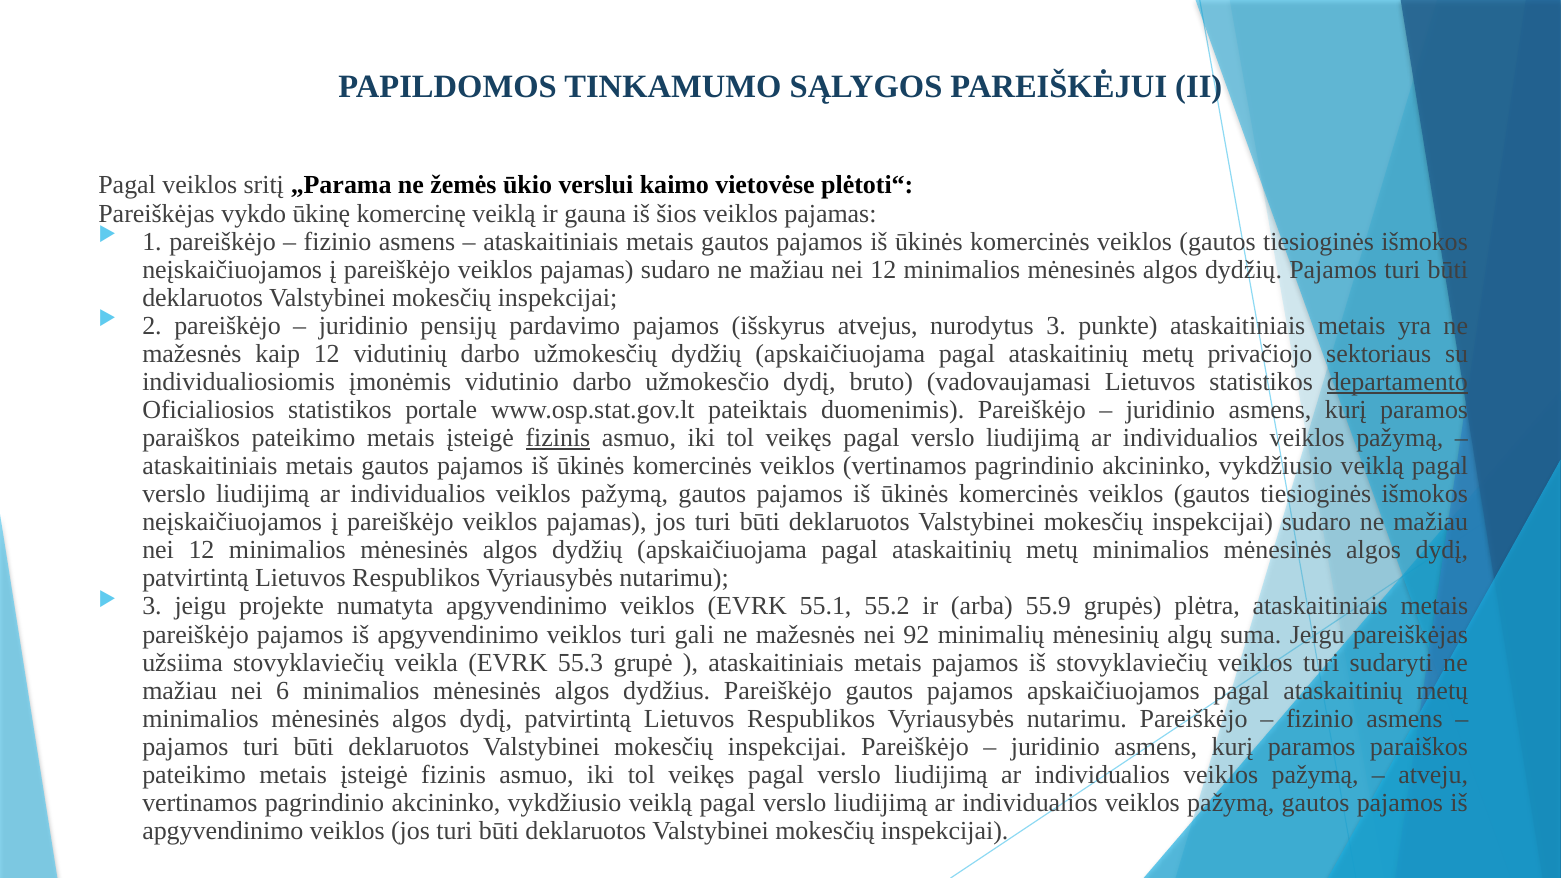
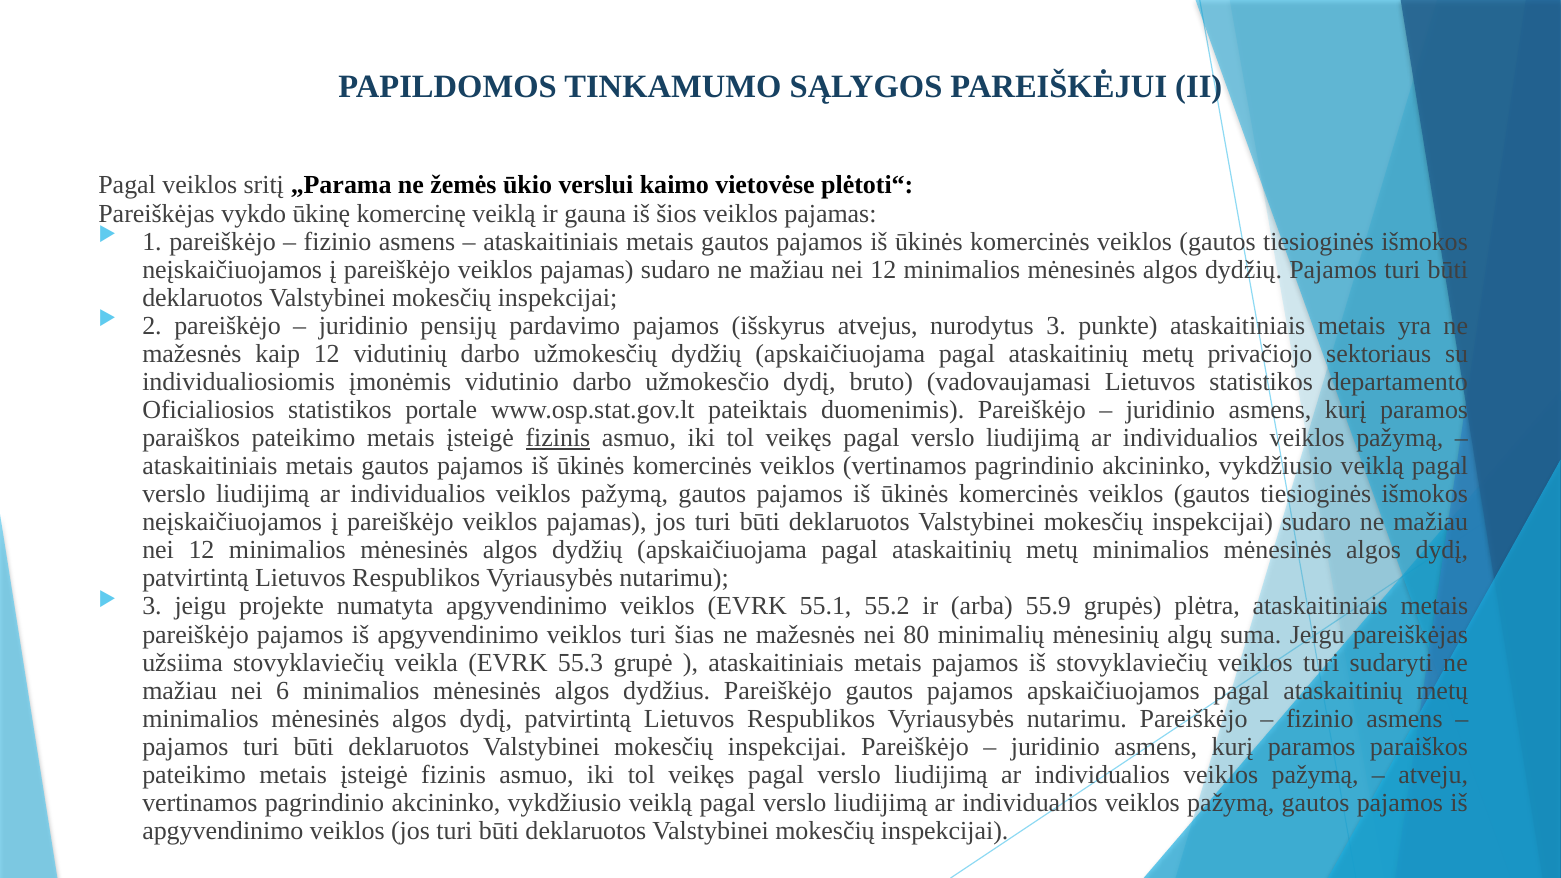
departamento underline: present -> none
gali: gali -> šias
92: 92 -> 80
